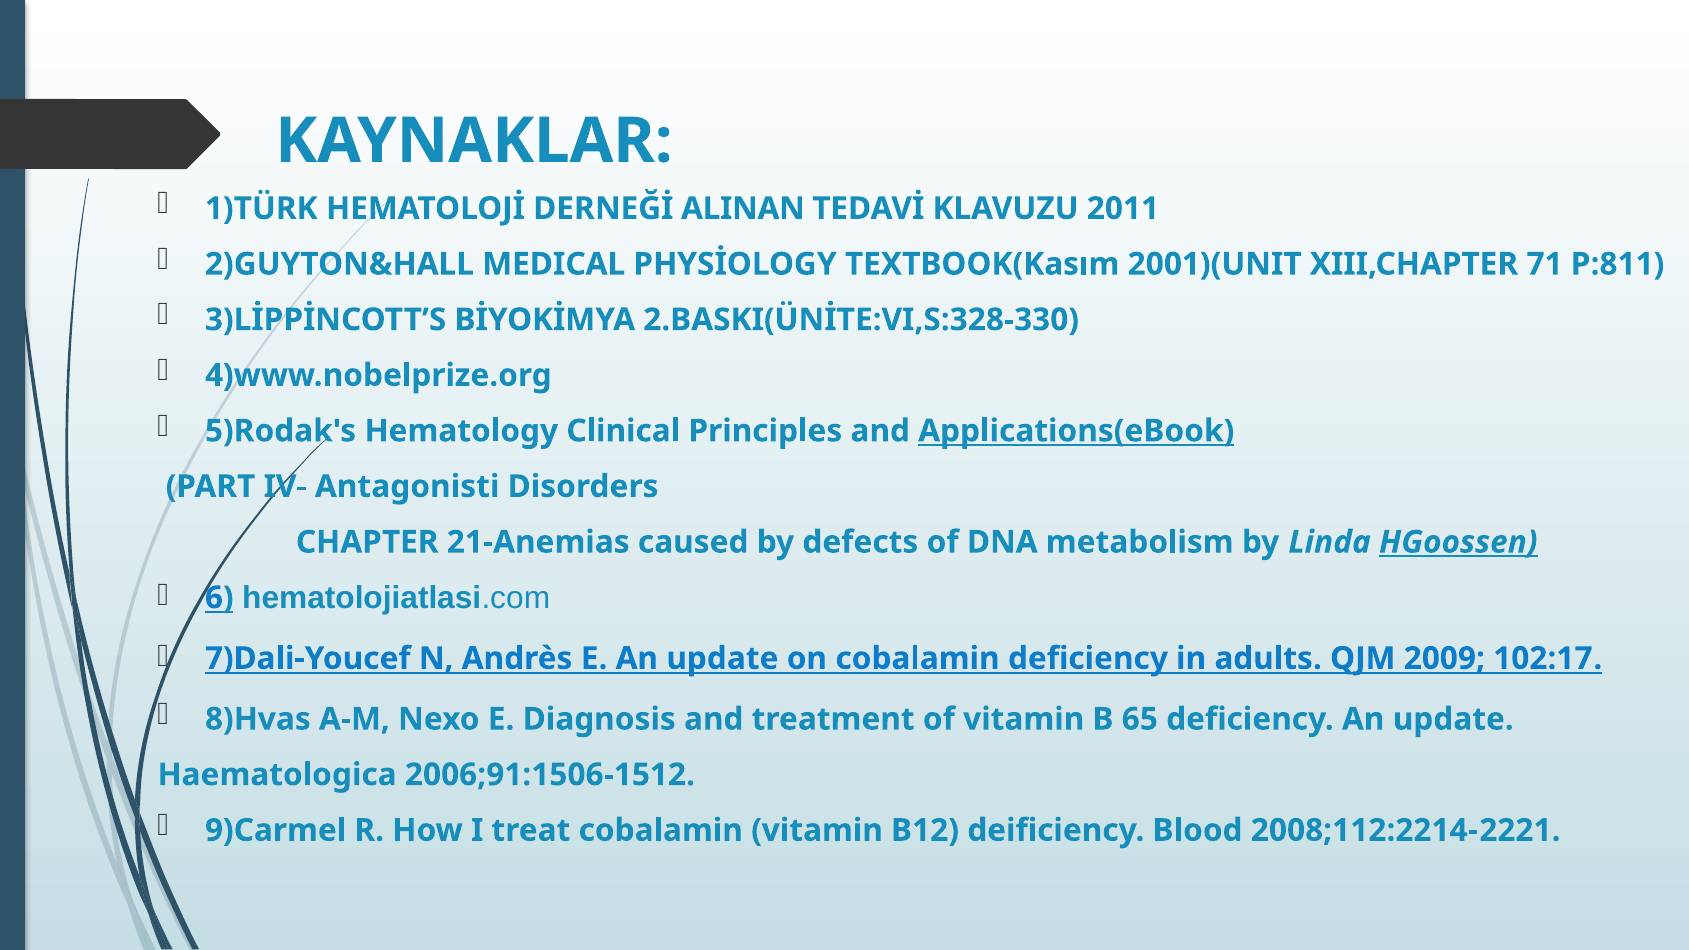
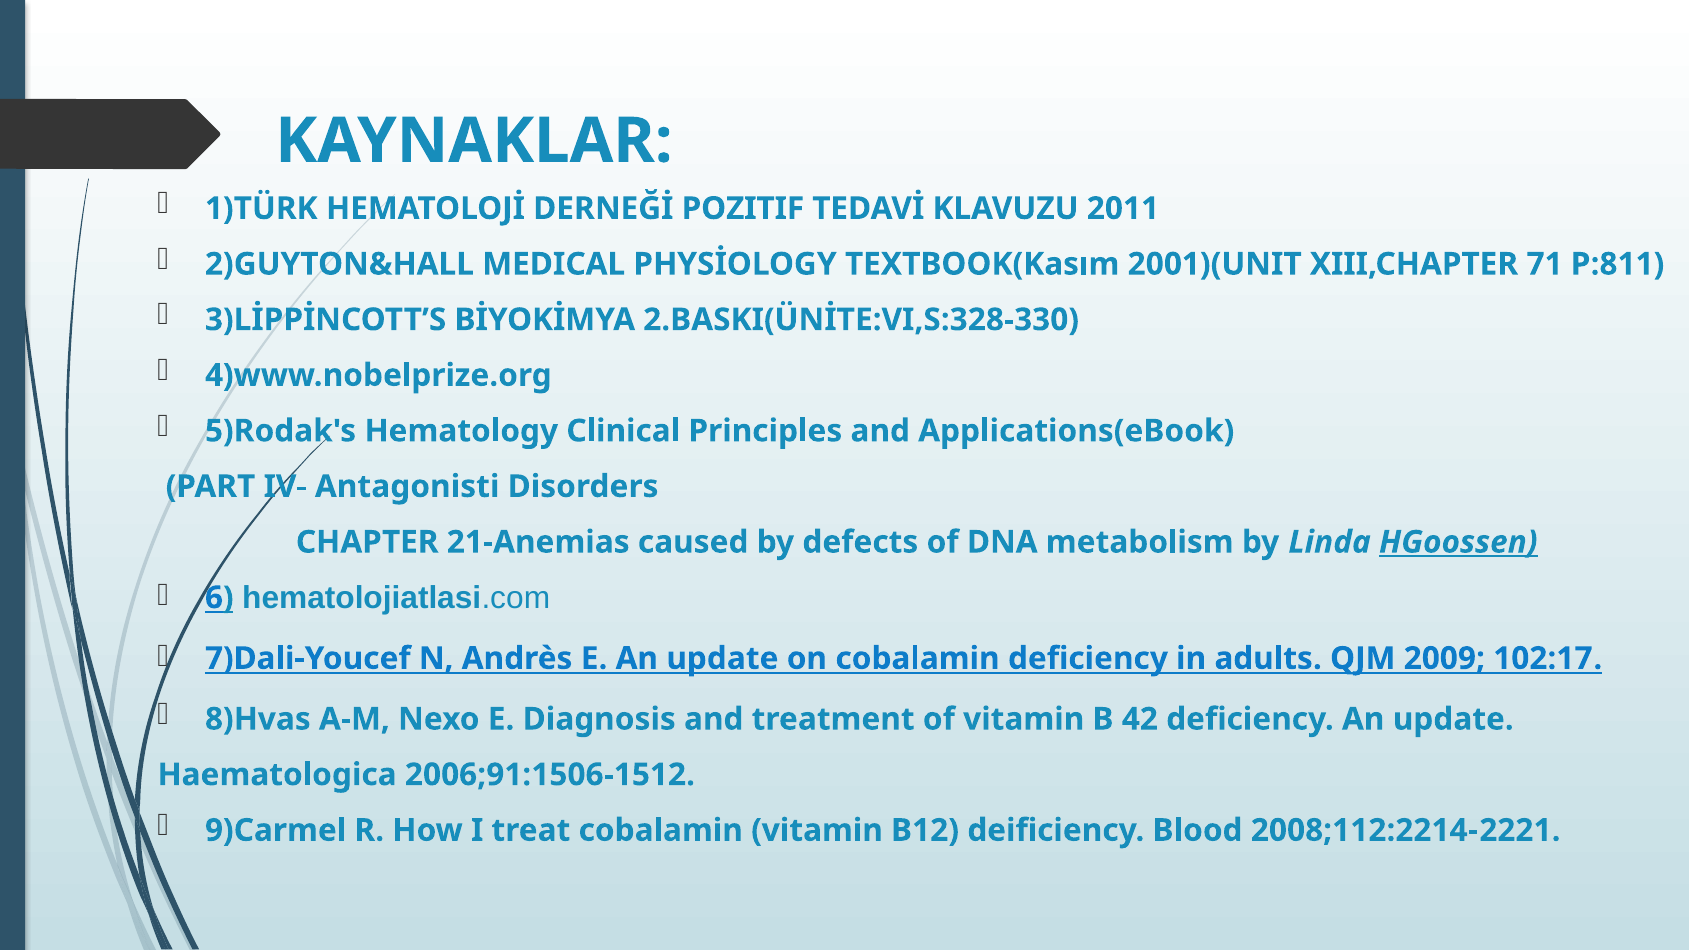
ALINAN: ALINAN -> POZITIF
Applications(eBook underline: present -> none
65: 65 -> 42
